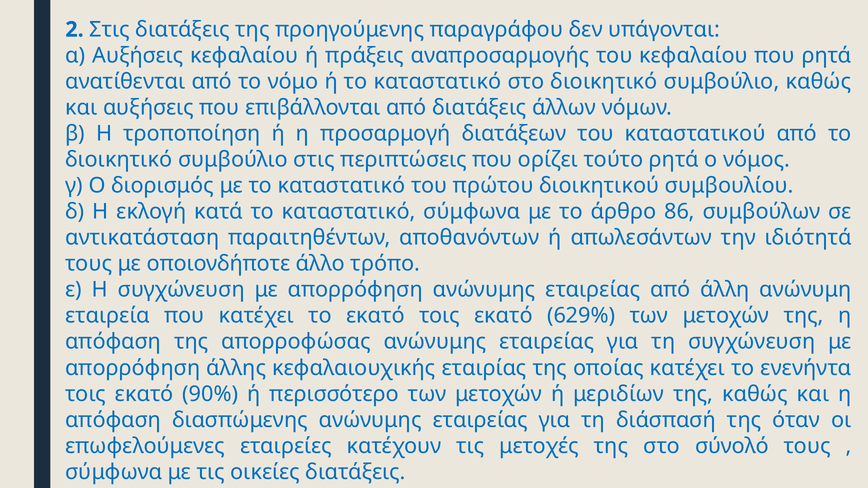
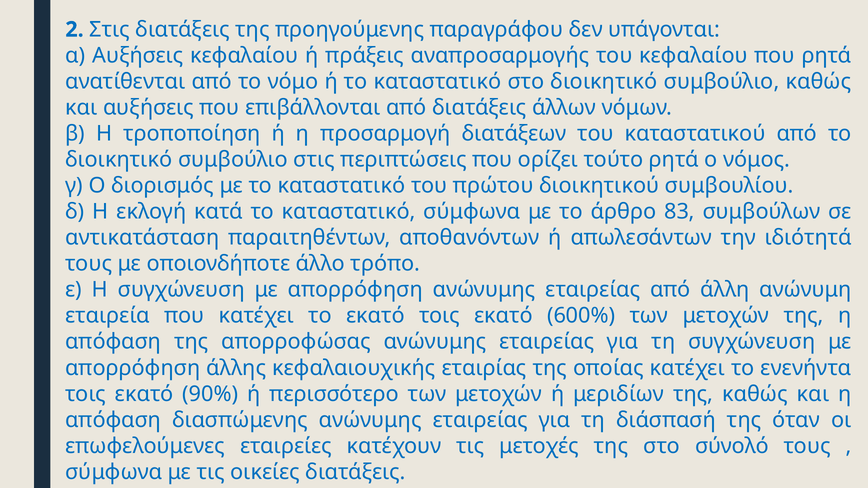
86: 86 -> 83
629%: 629% -> 600%
